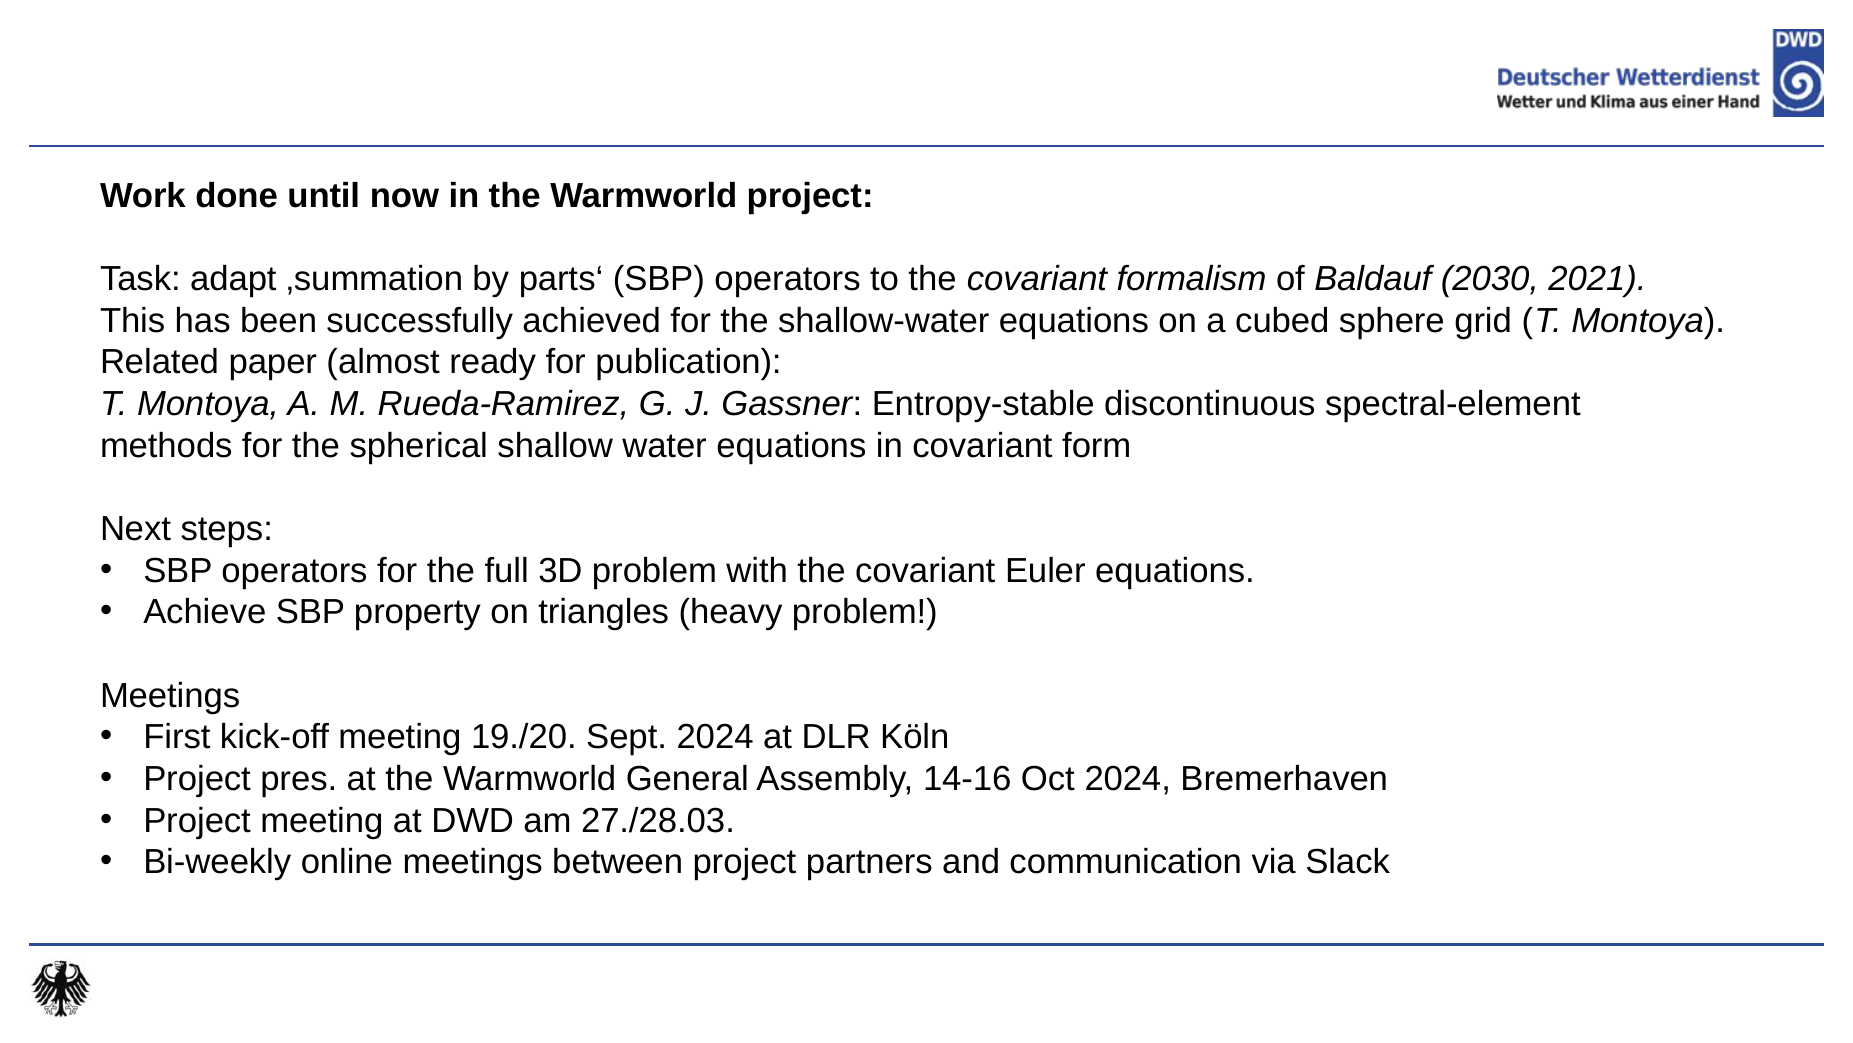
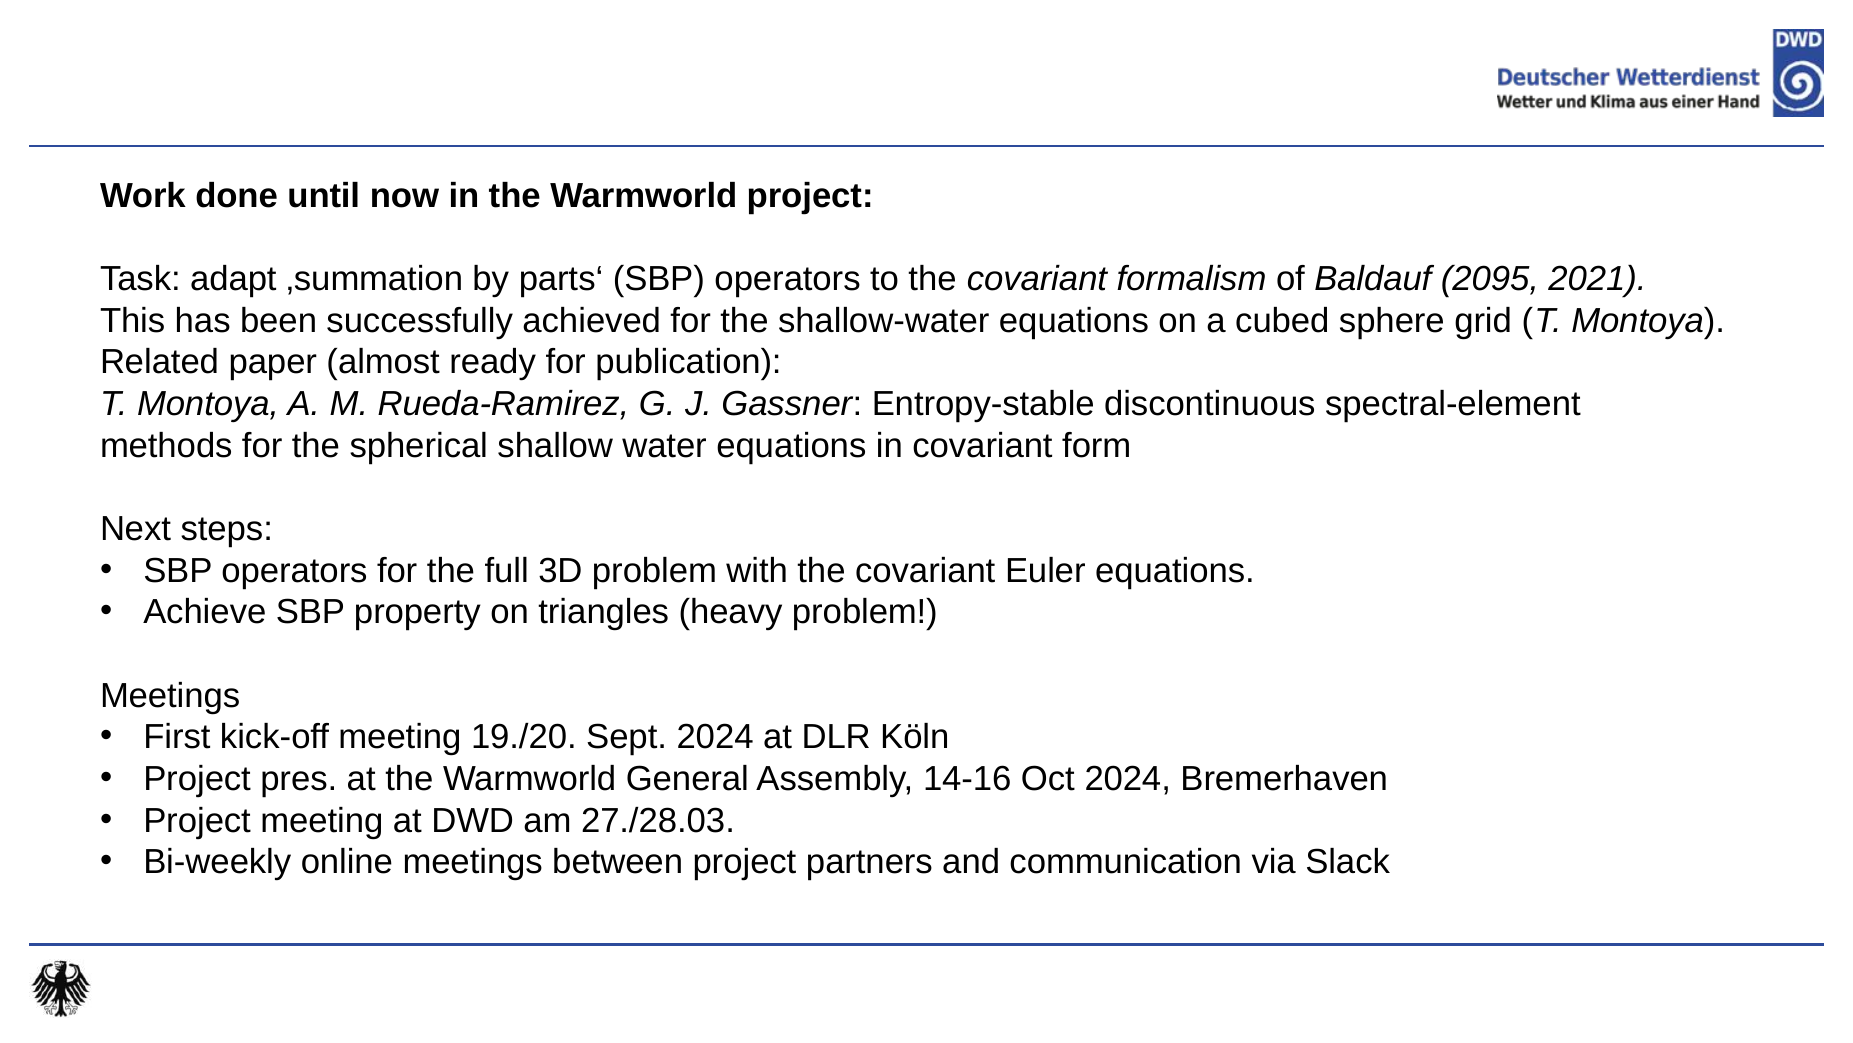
2030: 2030 -> 2095
